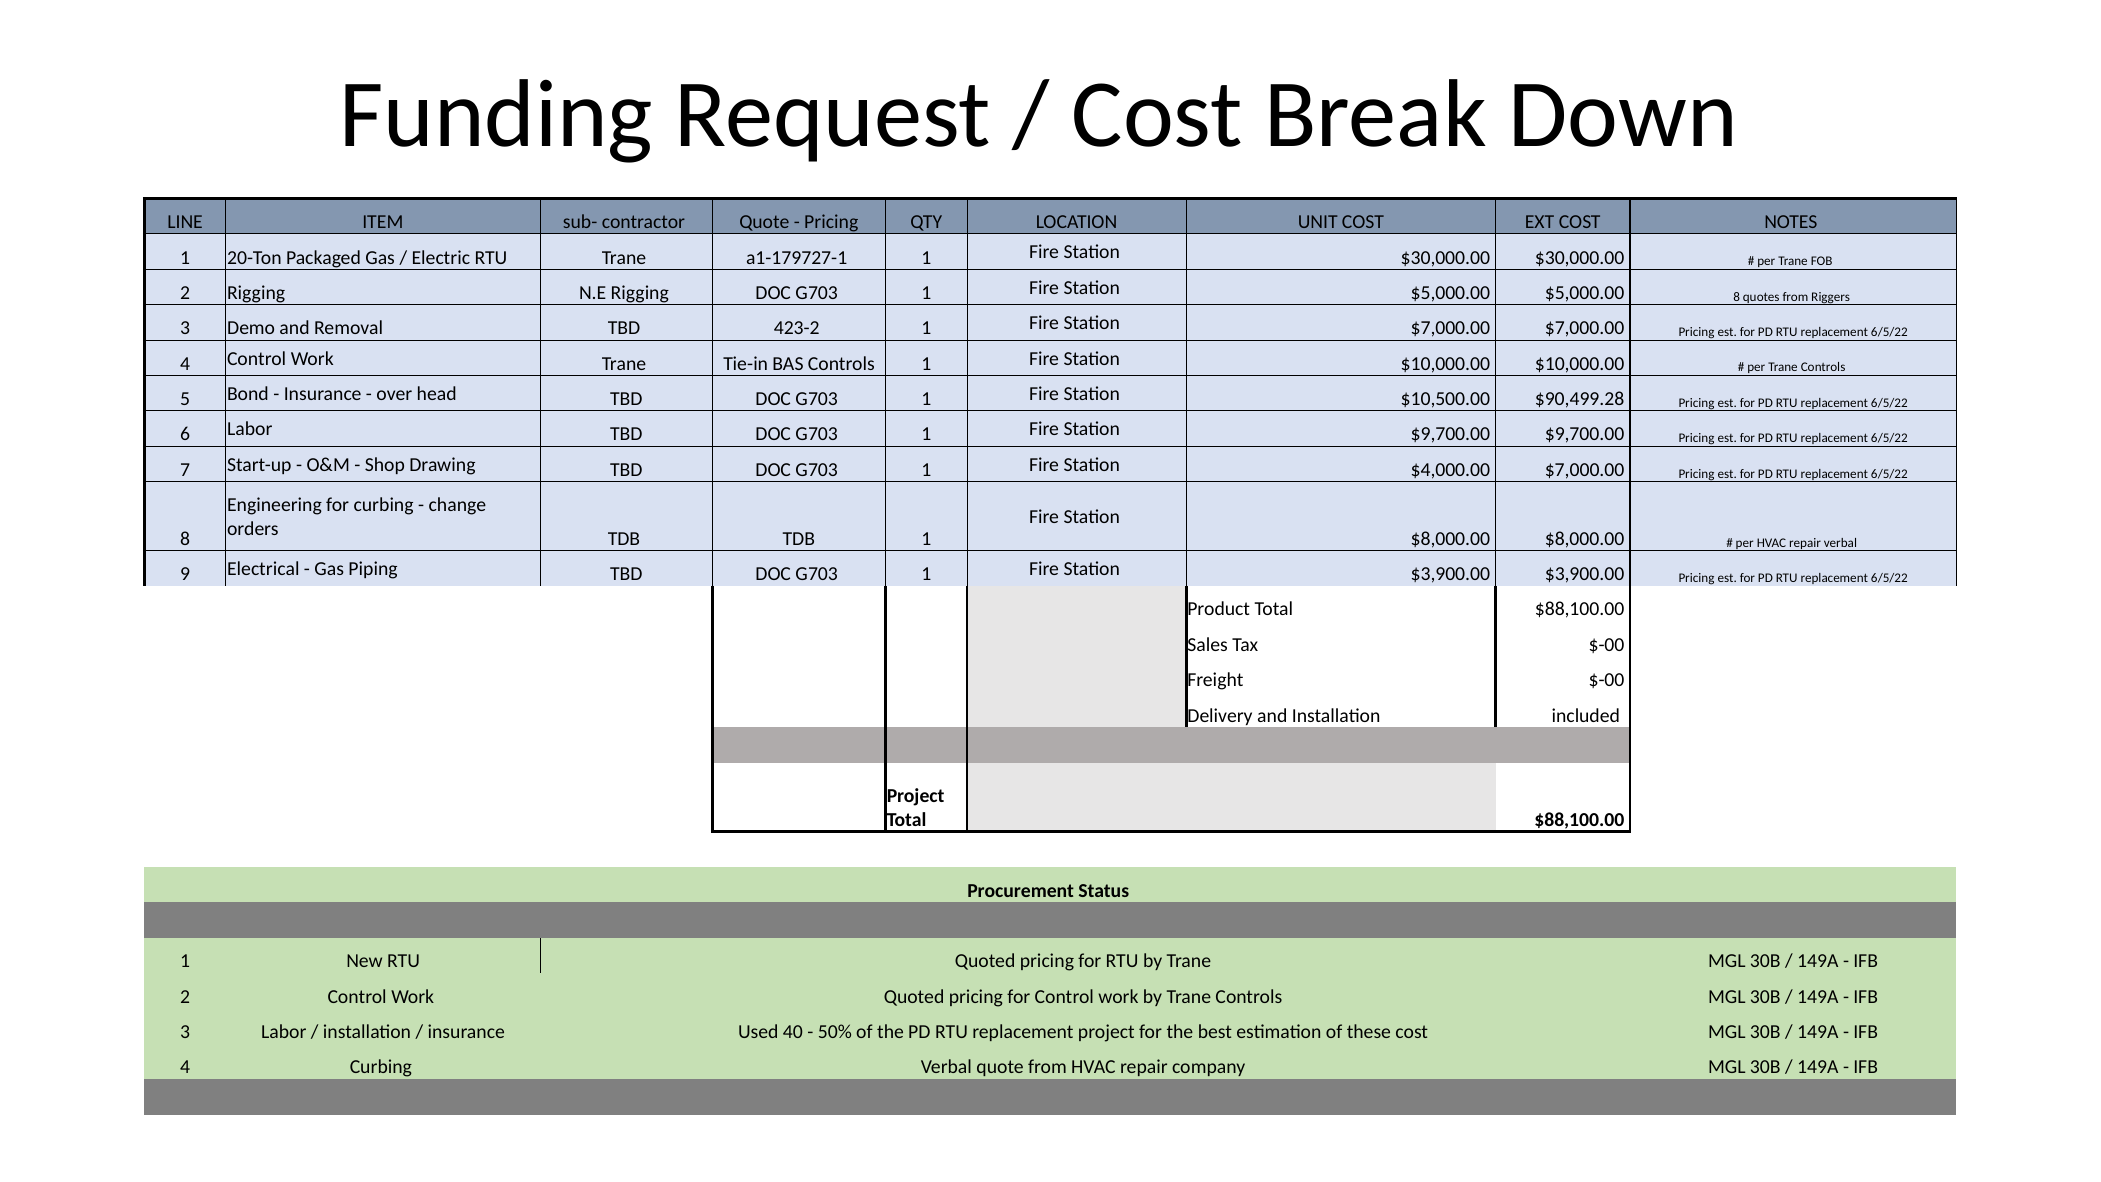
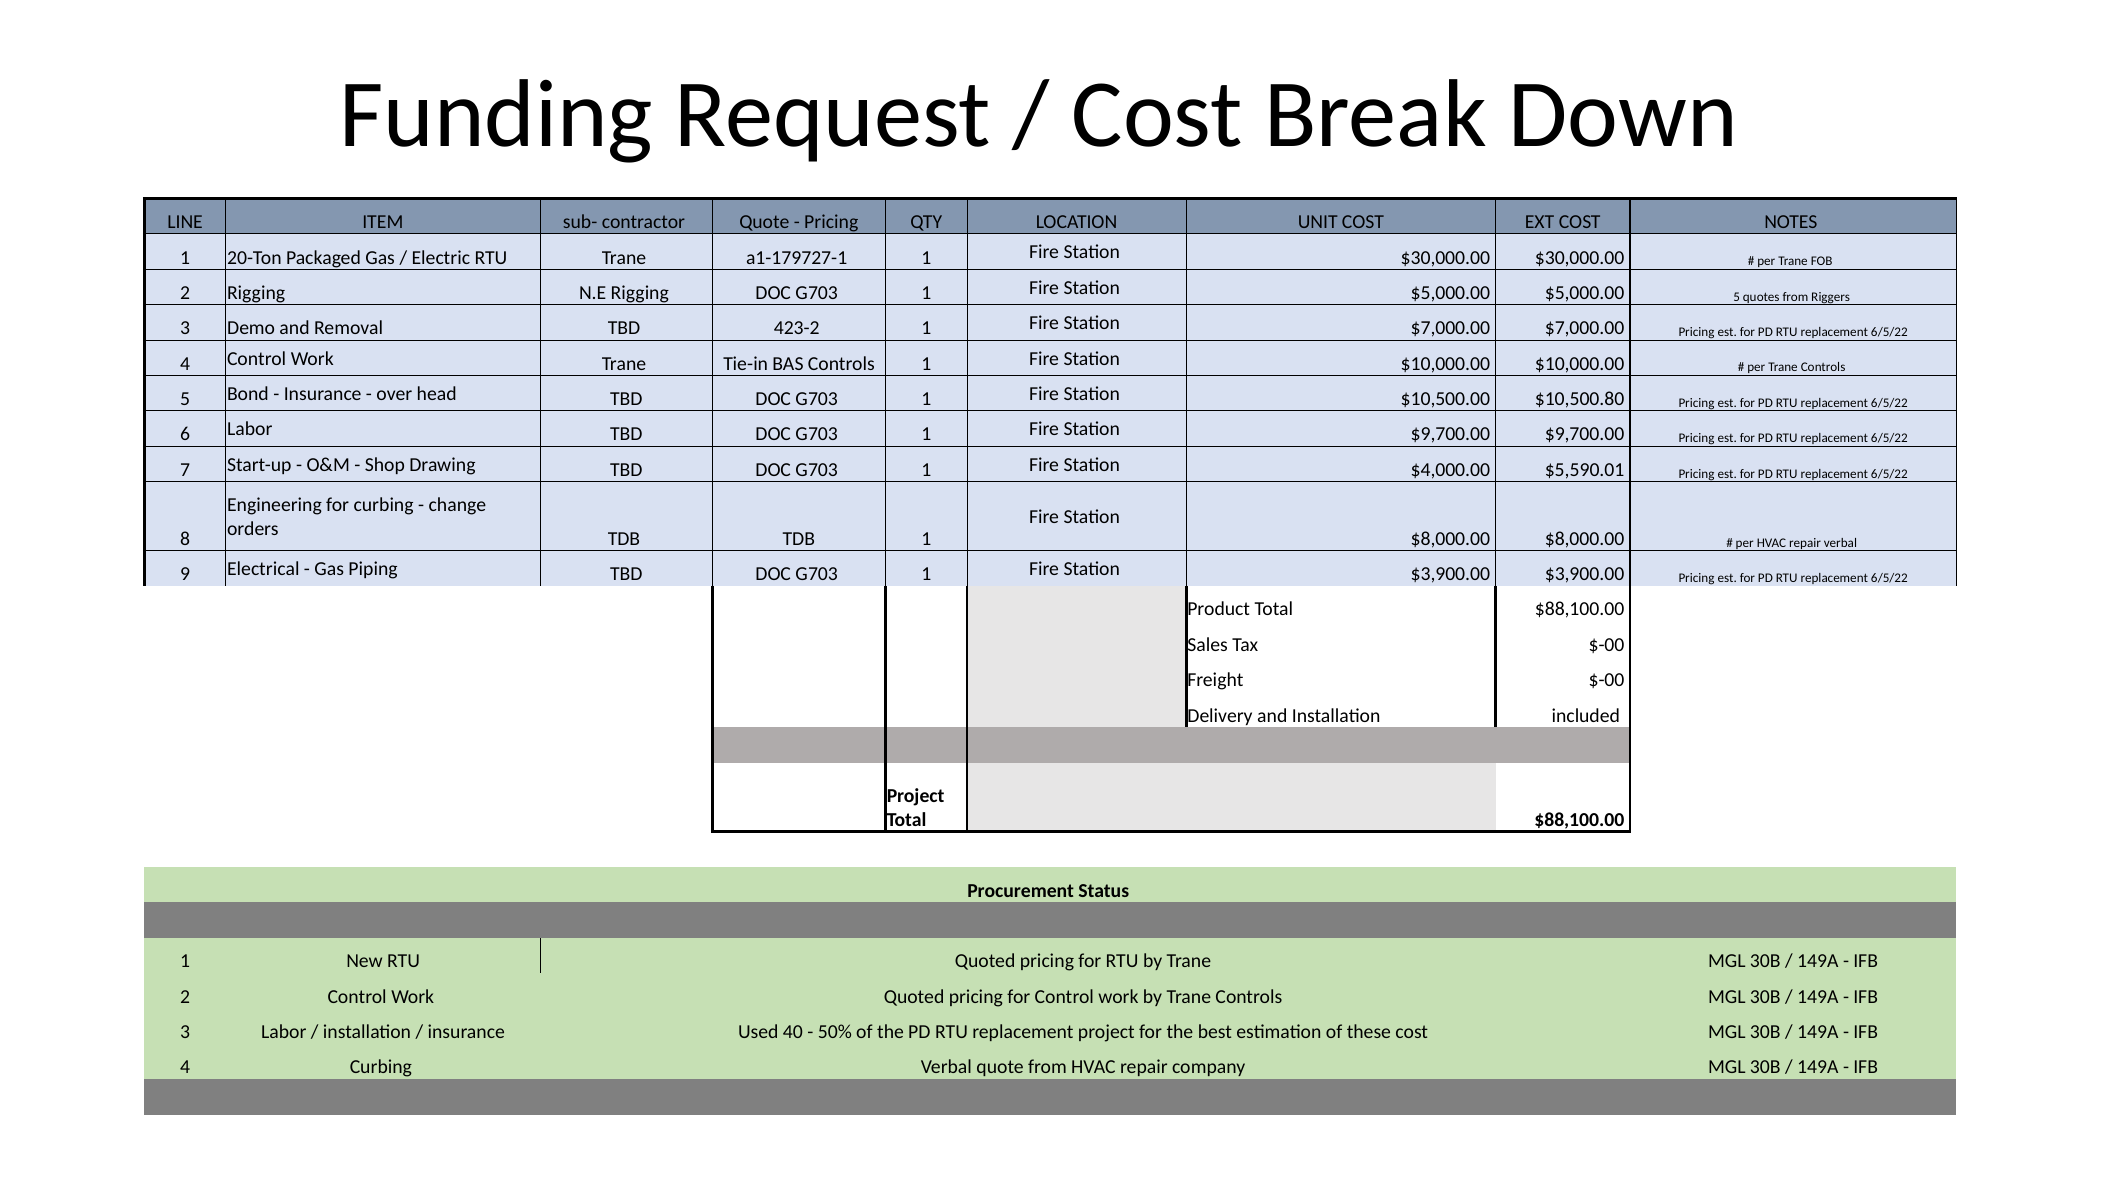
$5,000.00 8: 8 -> 5
$90,499.28: $90,499.28 -> $10,500.80
$4,000.00 $7,000.00: $7,000.00 -> $5,590.01
